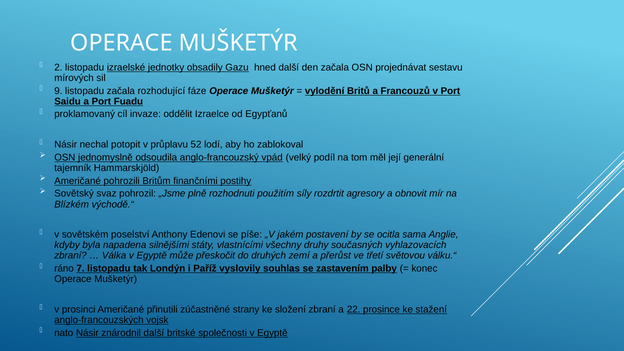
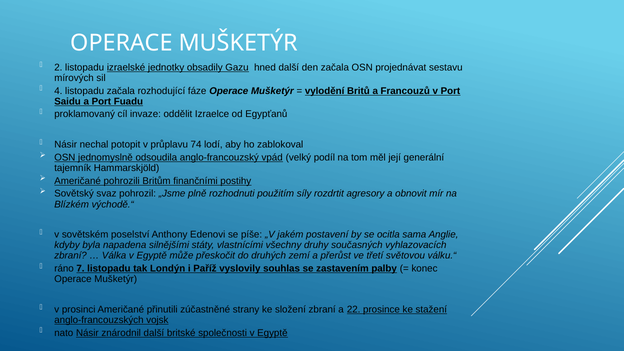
9: 9 -> 4
52: 52 -> 74
